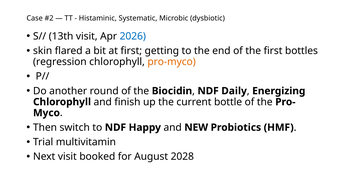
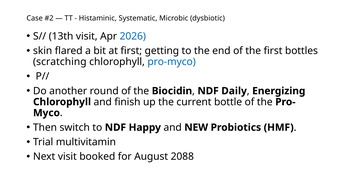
regression: regression -> scratching
pro-myco colour: orange -> blue
2028: 2028 -> 2088
